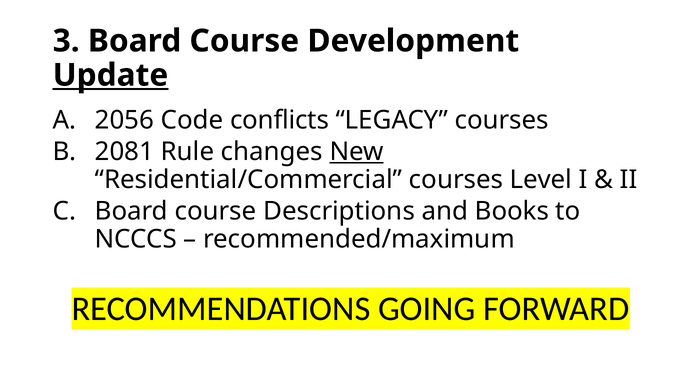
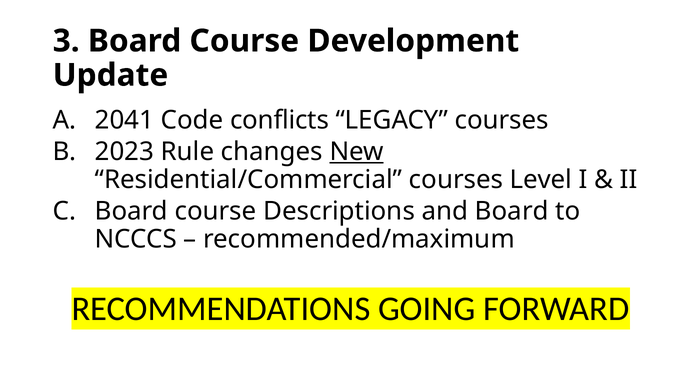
Update underline: present -> none
2056: 2056 -> 2041
2081: 2081 -> 2023
and Books: Books -> Board
